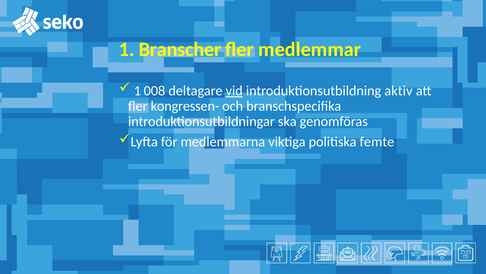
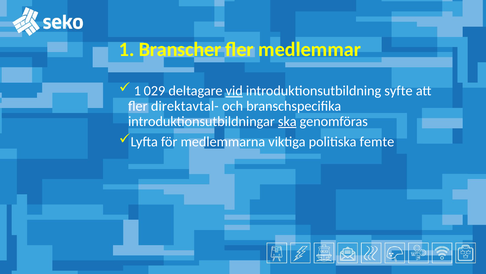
008: 008 -> 029
aktiv: aktiv -> syfte
kongressen-: kongressen- -> direktavtal-
ska underline: none -> present
